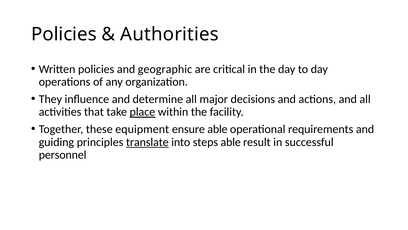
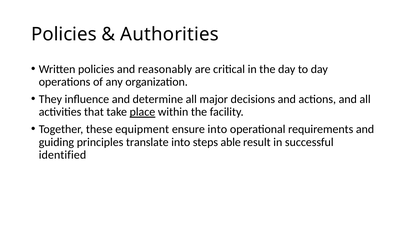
geographic: geographic -> reasonably
ensure able: able -> into
translate underline: present -> none
personnel: personnel -> identified
